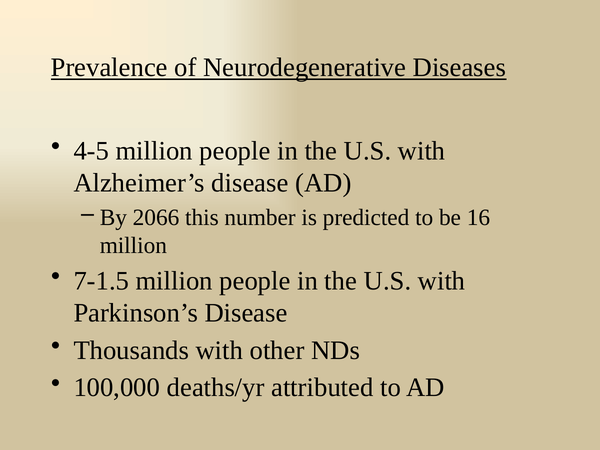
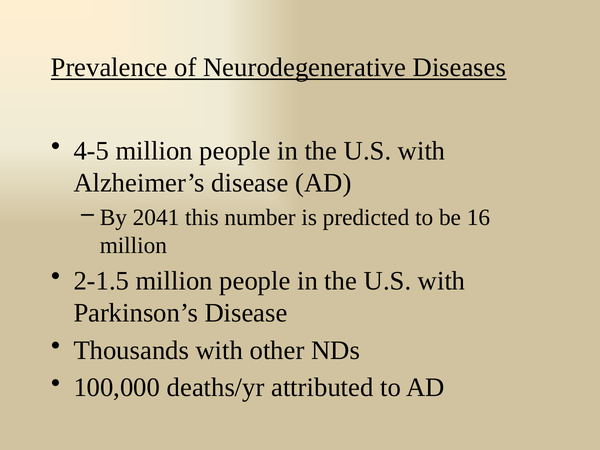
2066: 2066 -> 2041
7-1.5: 7-1.5 -> 2-1.5
